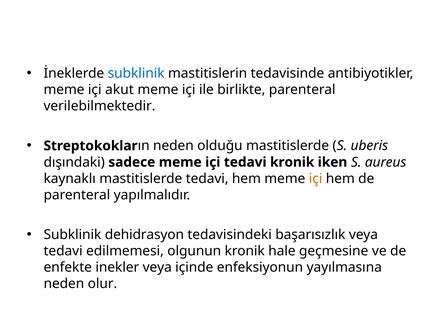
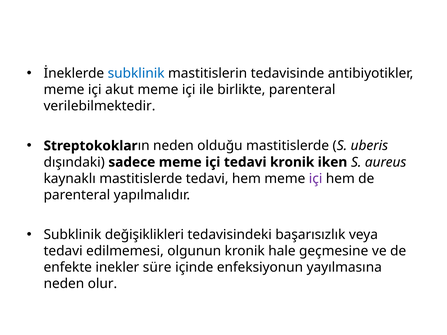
içi at (316, 179) colour: orange -> purple
dehidrasyon: dehidrasyon -> değişiklikleri
inekler veya: veya -> süre
